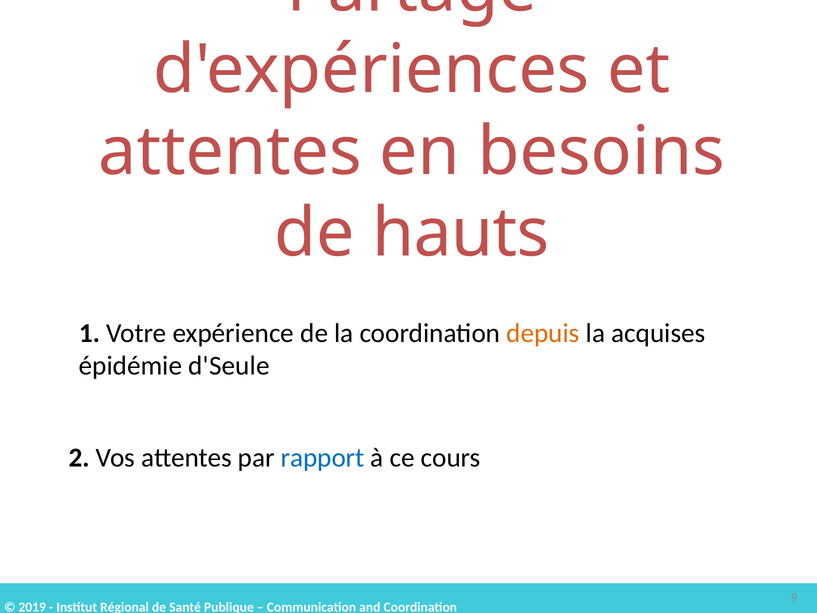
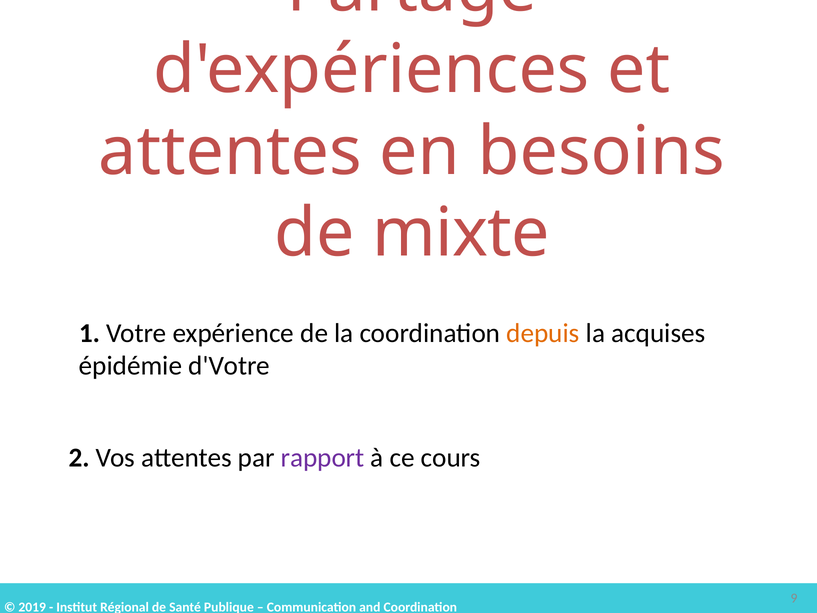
hauts: hauts -> mixte
d'Seule: d'Seule -> d'Votre
rapport colour: blue -> purple
